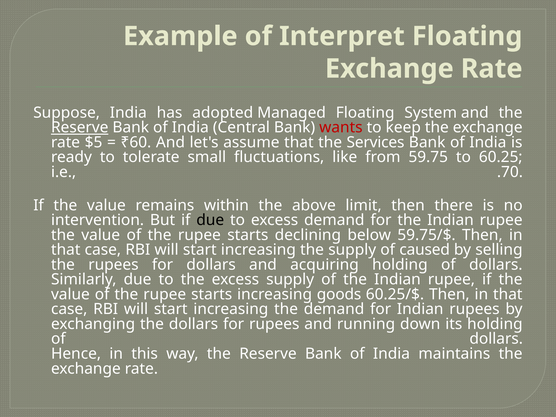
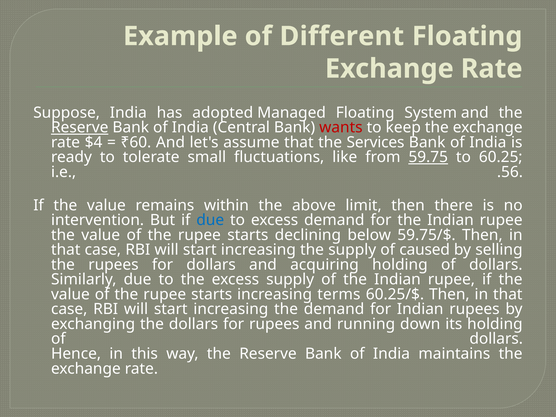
Interpret: Interpret -> Different
$5: $5 -> $4
59.75 underline: none -> present
.70: .70 -> .56
due at (210, 220) colour: black -> blue
goods: goods -> terms
